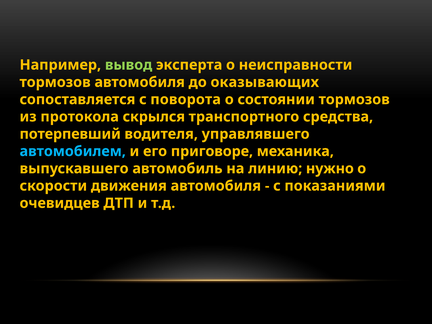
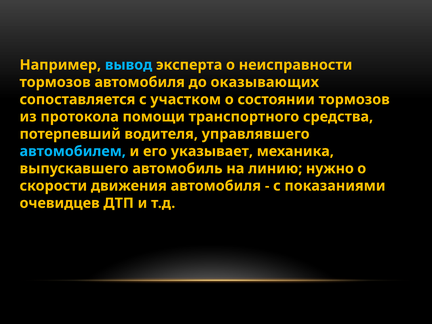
вывод colour: light green -> light blue
поворота: поворота -> участком
скрылся: скрылся -> помощи
приговоре: приговоре -> указывает
